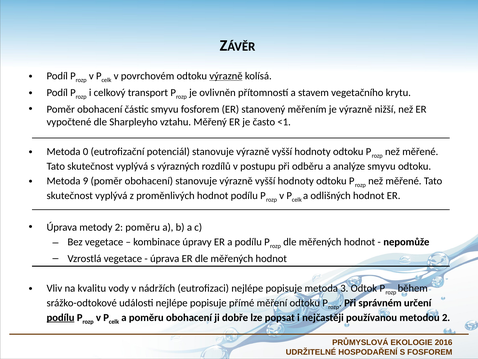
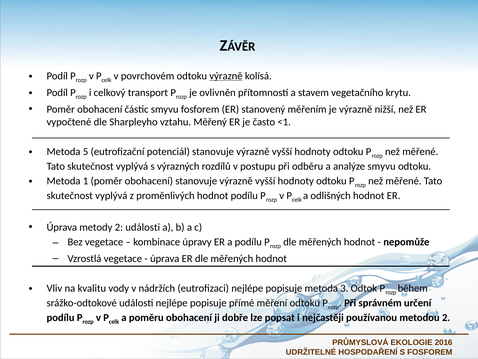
0: 0 -> 5
9: 9 -> 1
2 poměru: poměru -> události
podílu at (61, 317) underline: present -> none
